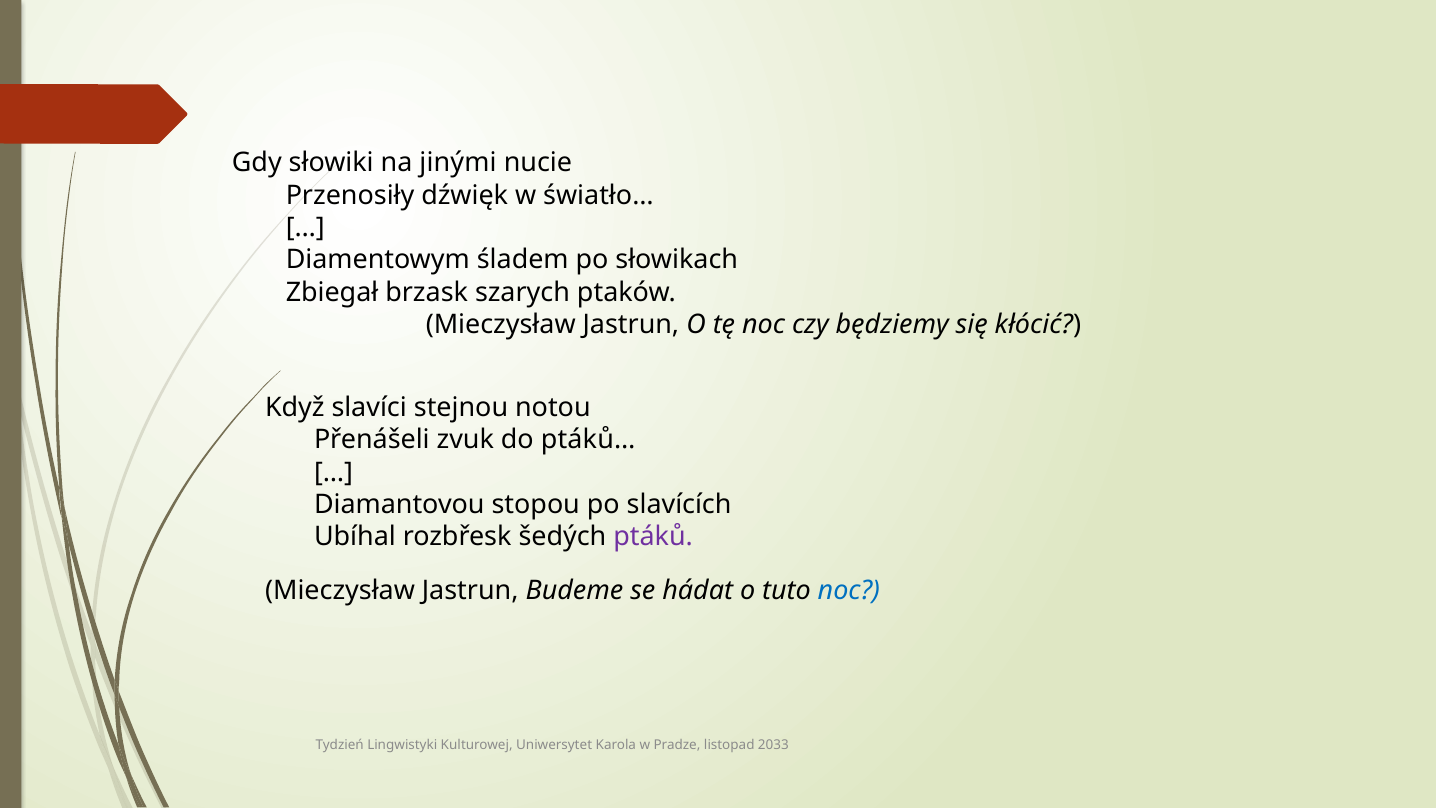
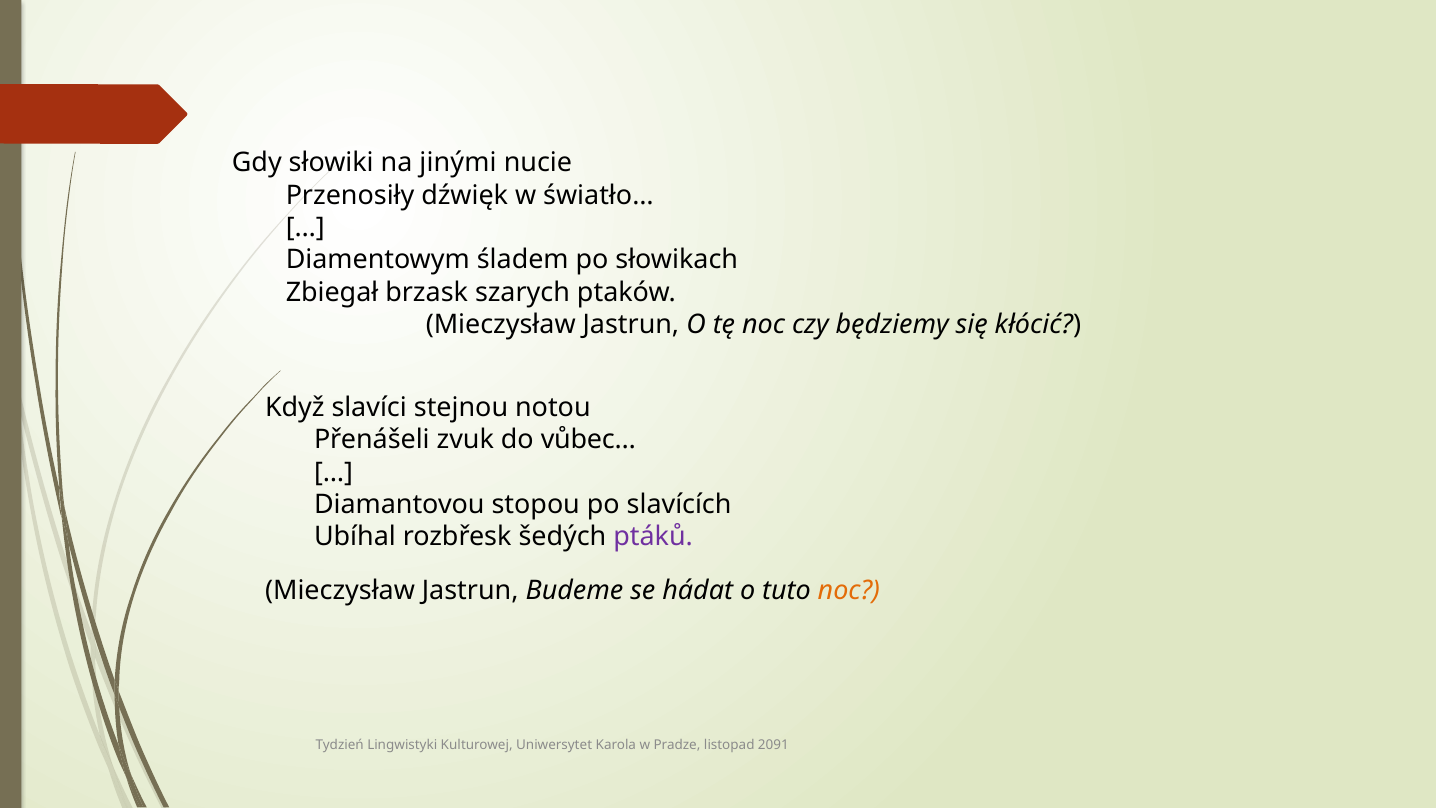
ptáků…: ptáků… -> vůbec…
noc at (849, 591) colour: blue -> orange
2033: 2033 -> 2091
